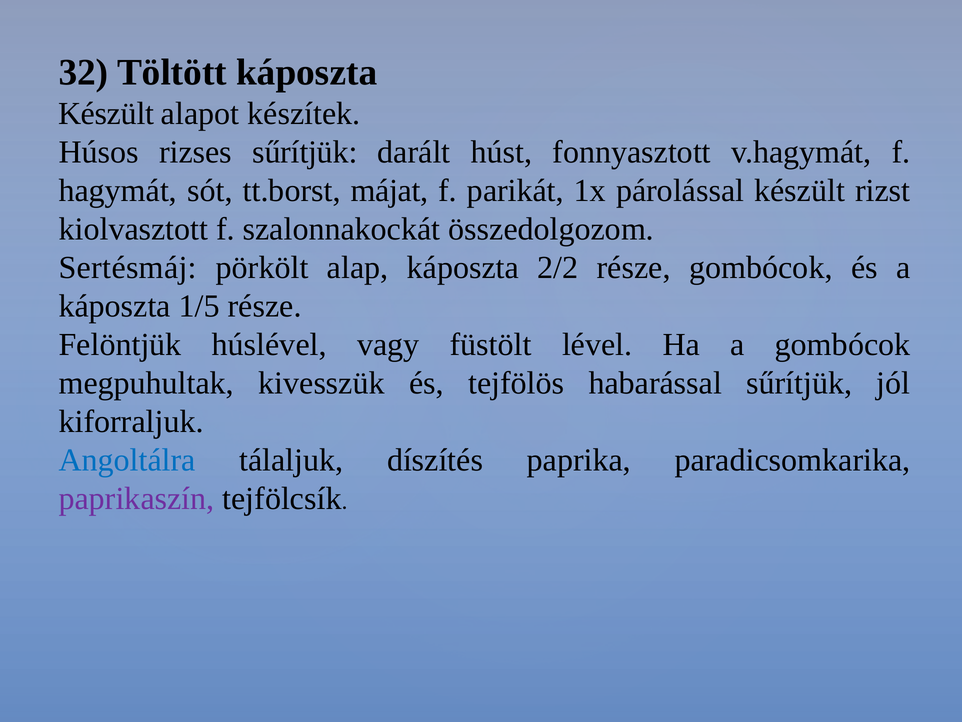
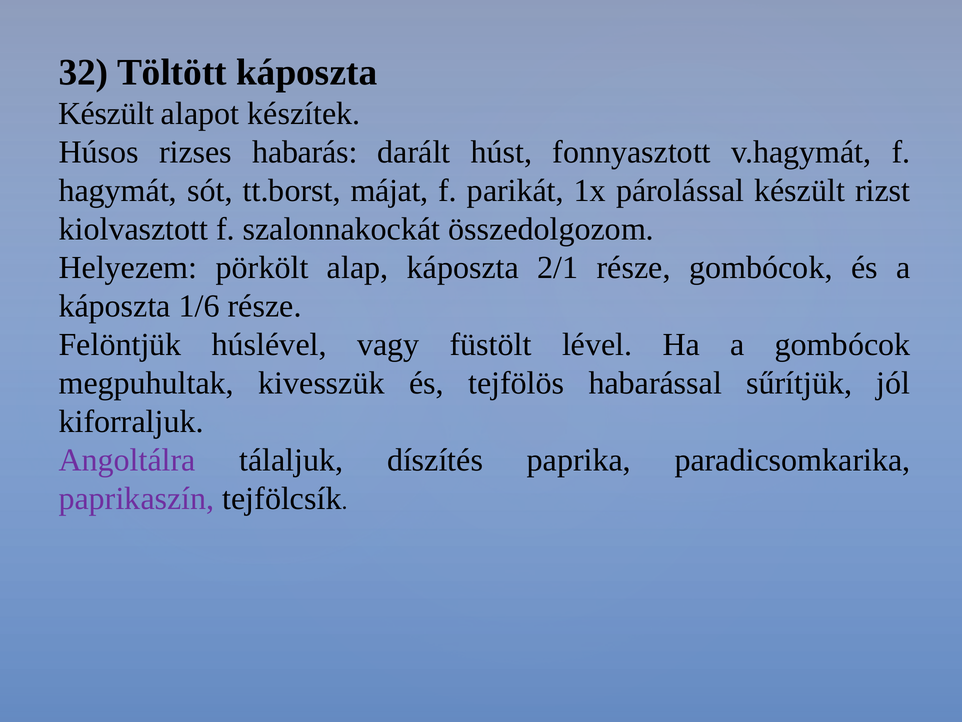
rizses sűrítjük: sűrítjük -> habarás
Sertésmáj: Sertésmáj -> Helyezem
2/2: 2/2 -> 2/1
1/5: 1/5 -> 1/6
Angoltálra colour: blue -> purple
